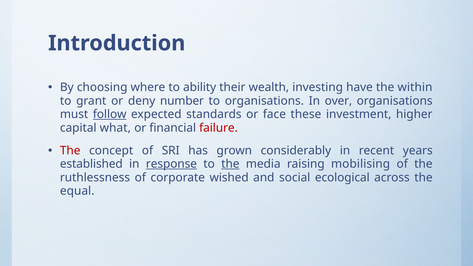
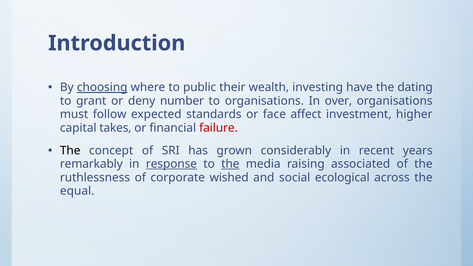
choosing underline: none -> present
ability: ability -> public
within: within -> dating
follow underline: present -> none
these: these -> affect
what: what -> takes
The at (70, 151) colour: red -> black
established: established -> remarkably
mobilising: mobilising -> associated
